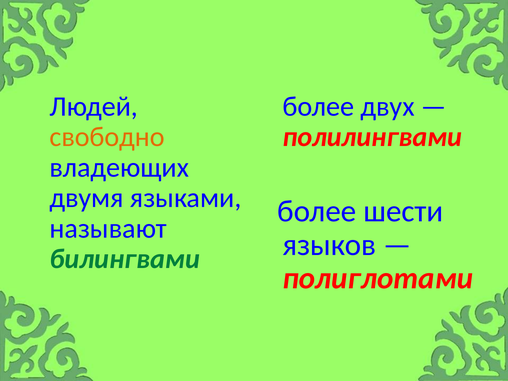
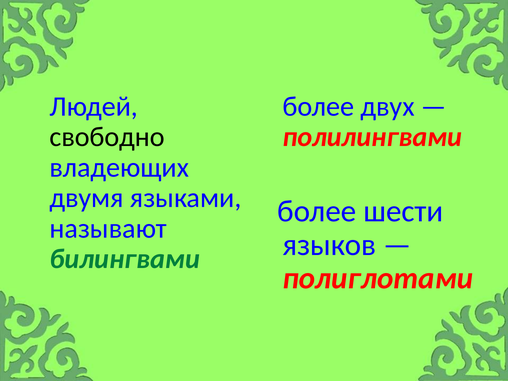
свободно colour: orange -> black
